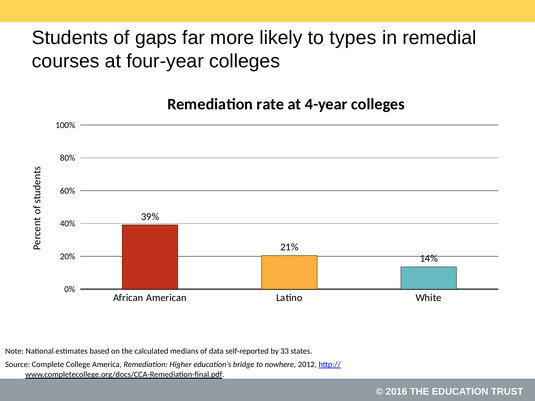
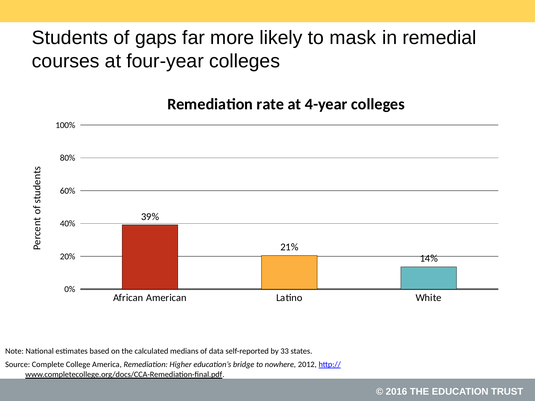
types: types -> mask
